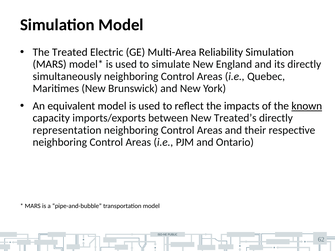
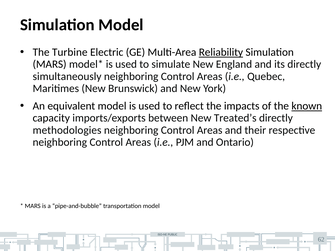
Treated: Treated -> Turbine
Reliability underline: none -> present
representation: representation -> methodologies
